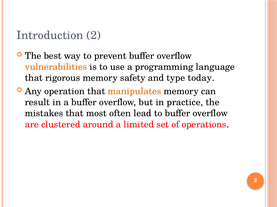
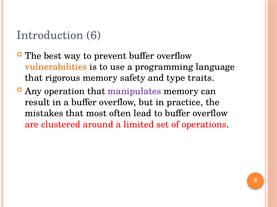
Introduction 2: 2 -> 6
today: today -> traits
manipulates colour: orange -> purple
